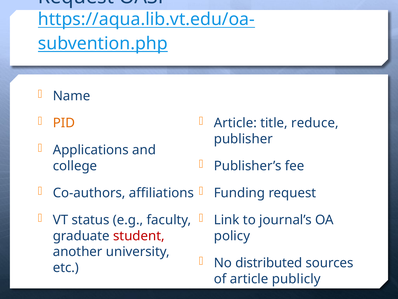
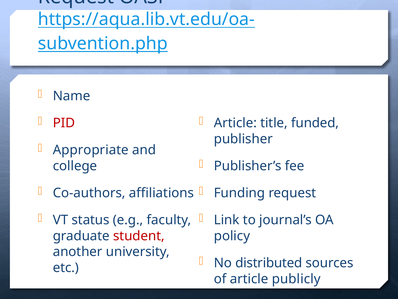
PID colour: orange -> red
reduce: reduce -> funded
Applications: Applications -> Appropriate
